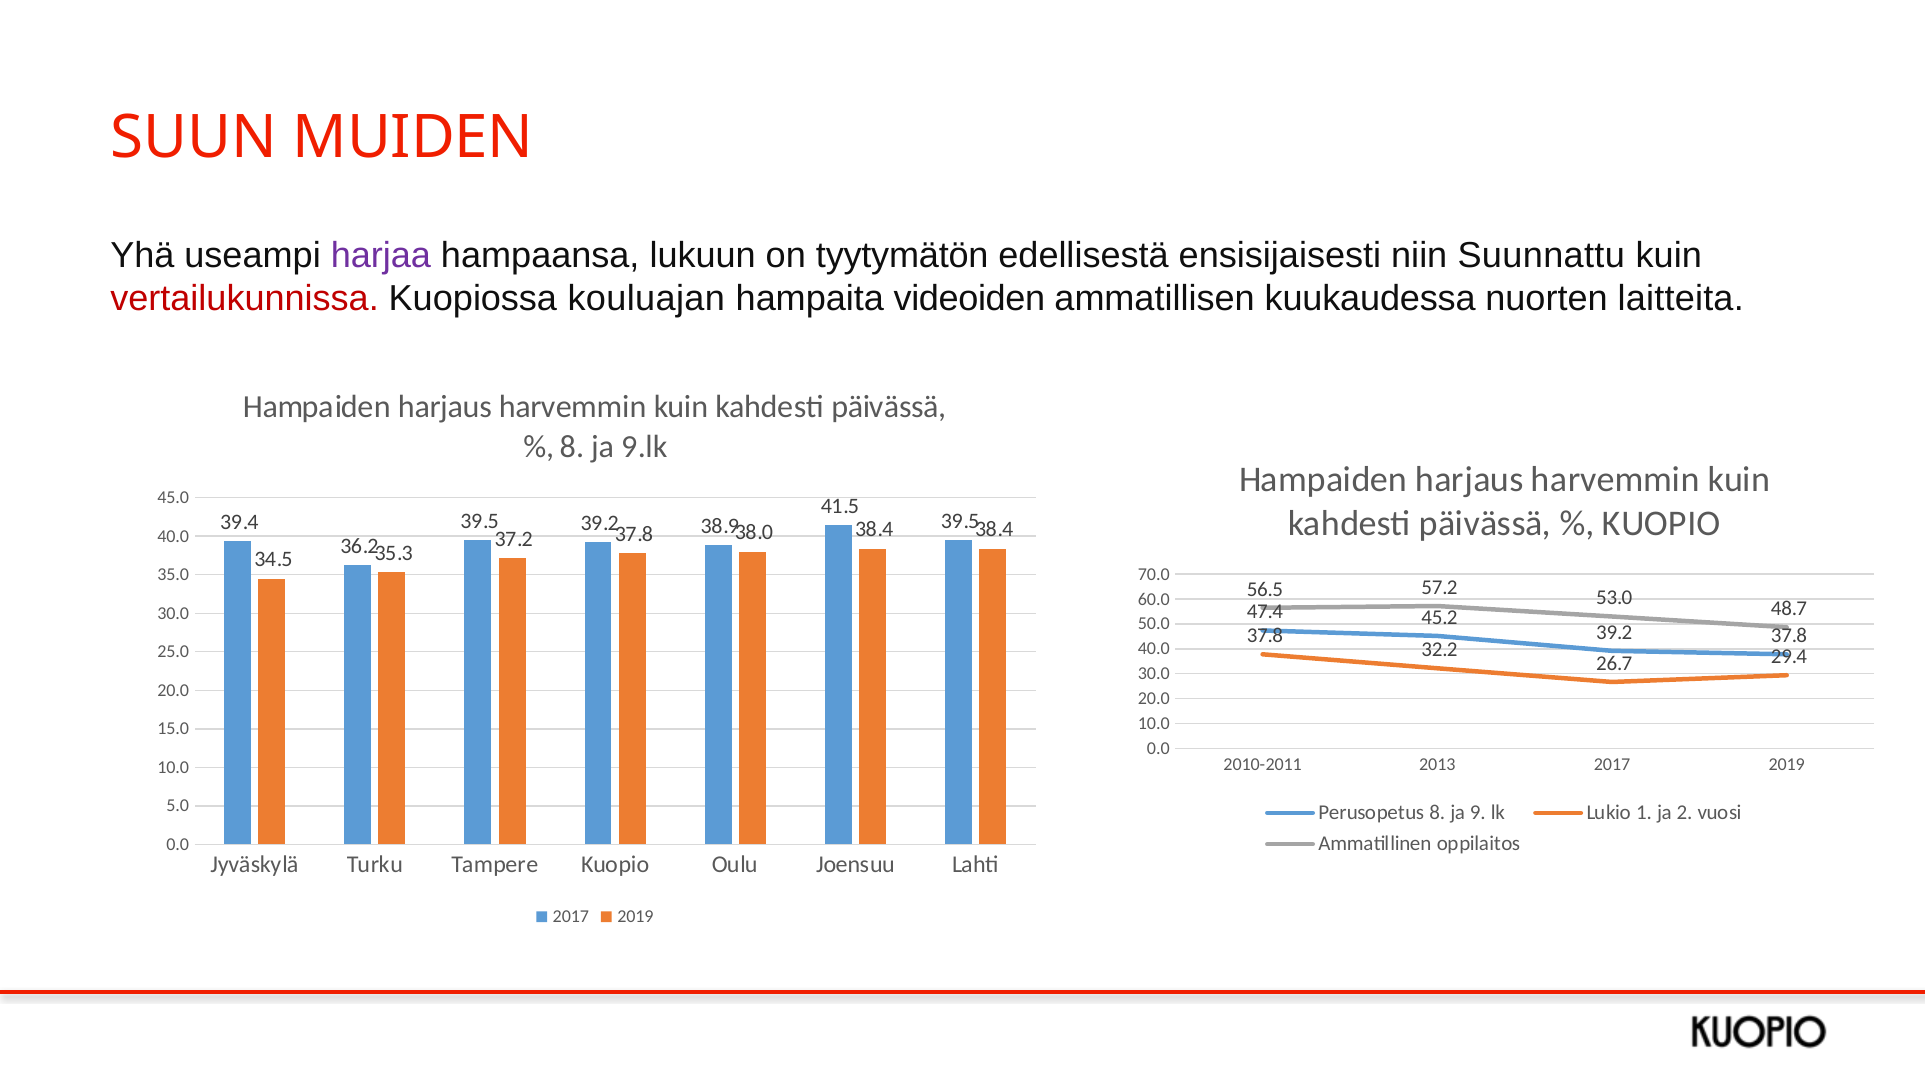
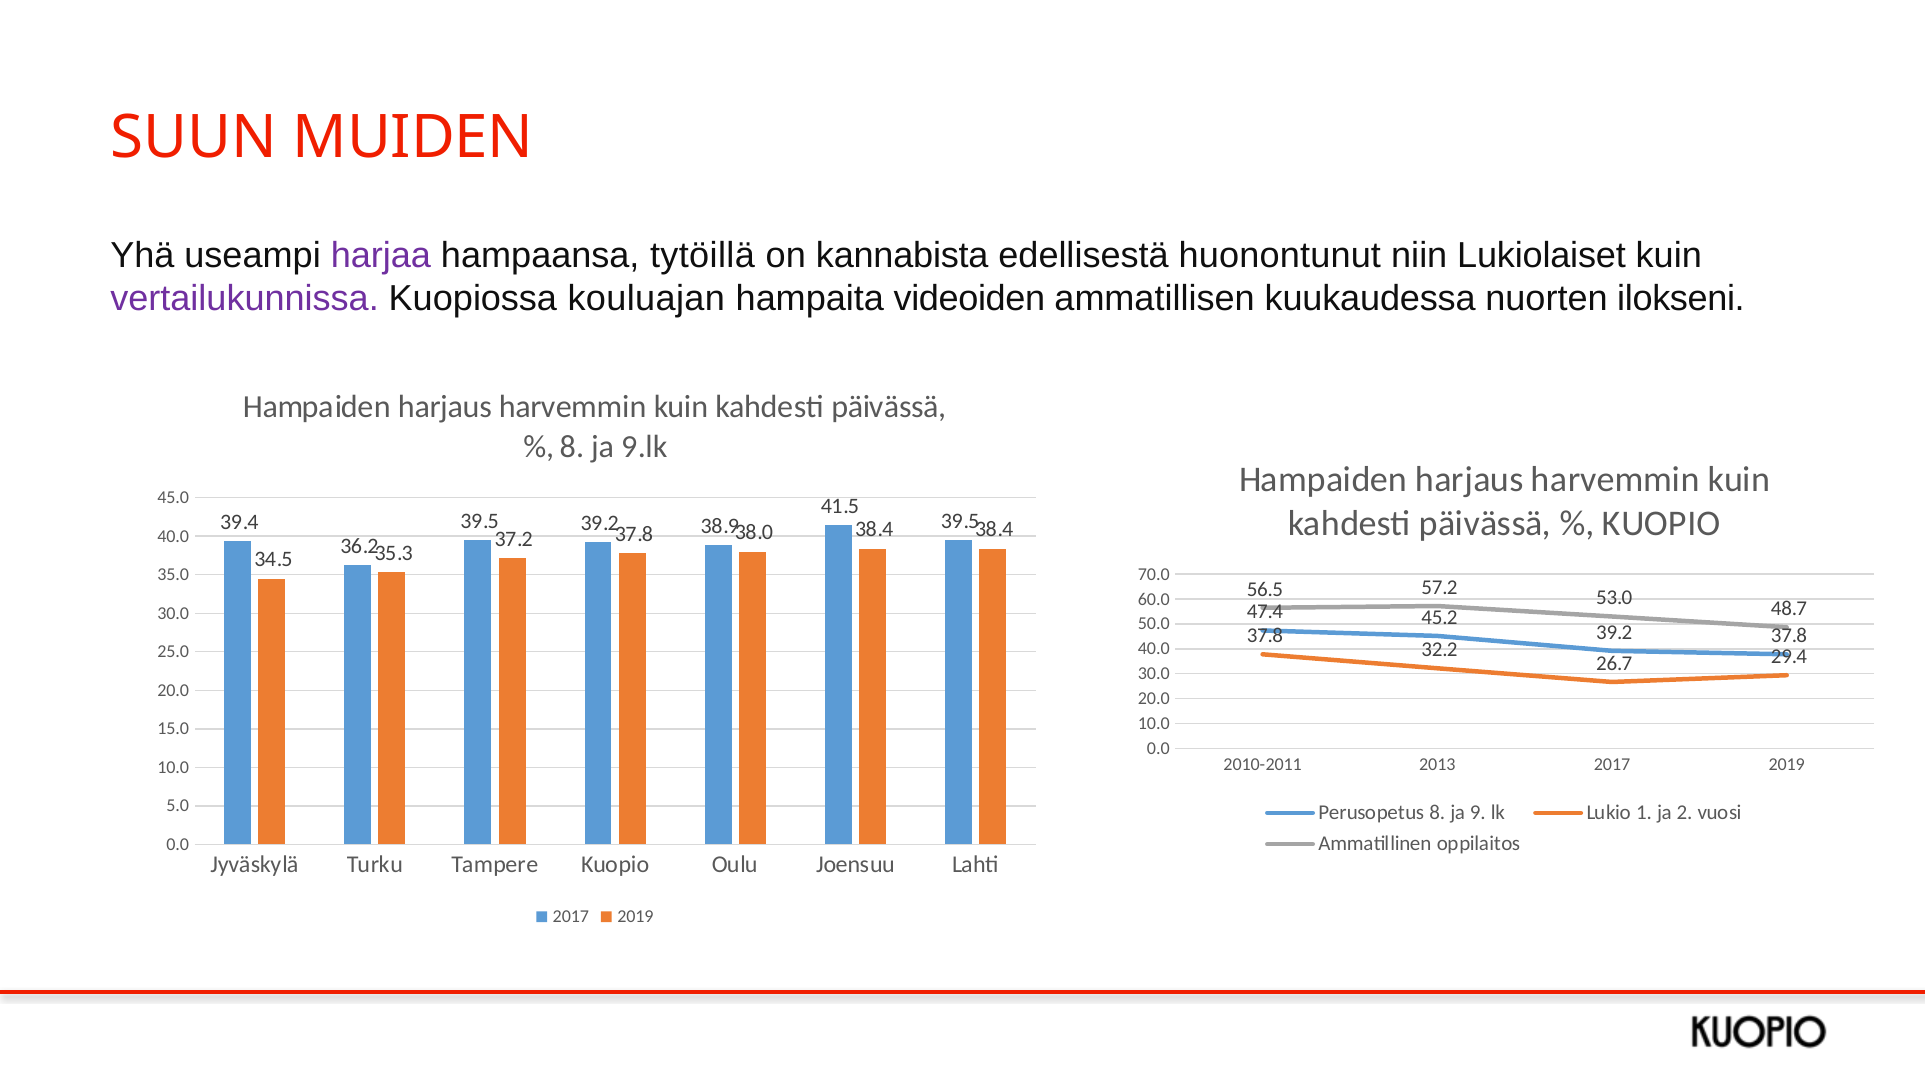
lukuun: lukuun -> tytöillä
tyytymätön: tyytymätön -> kannabista
ensisijaisesti: ensisijaisesti -> huonontunut
Suunnattu: Suunnattu -> Lukiolaiset
vertailukunnissa colour: red -> purple
laitteita: laitteita -> ilokseni
